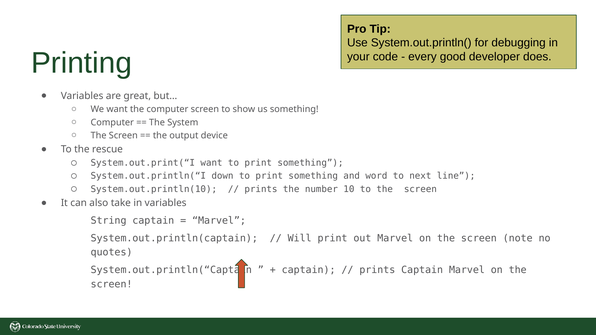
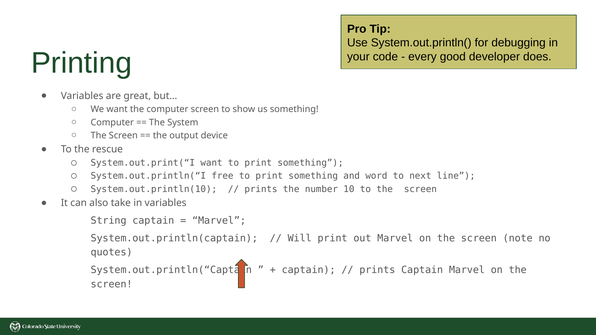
down: down -> free
